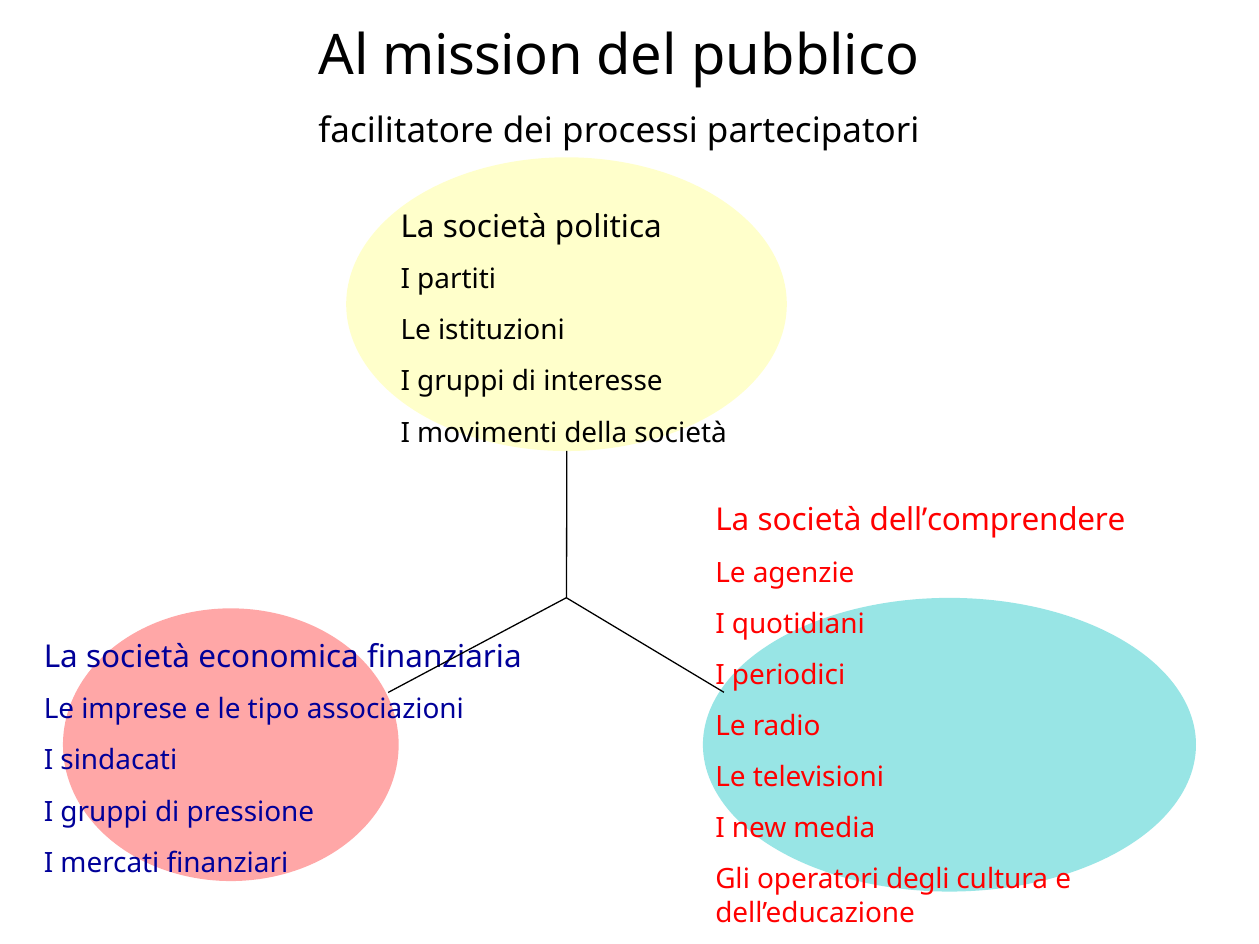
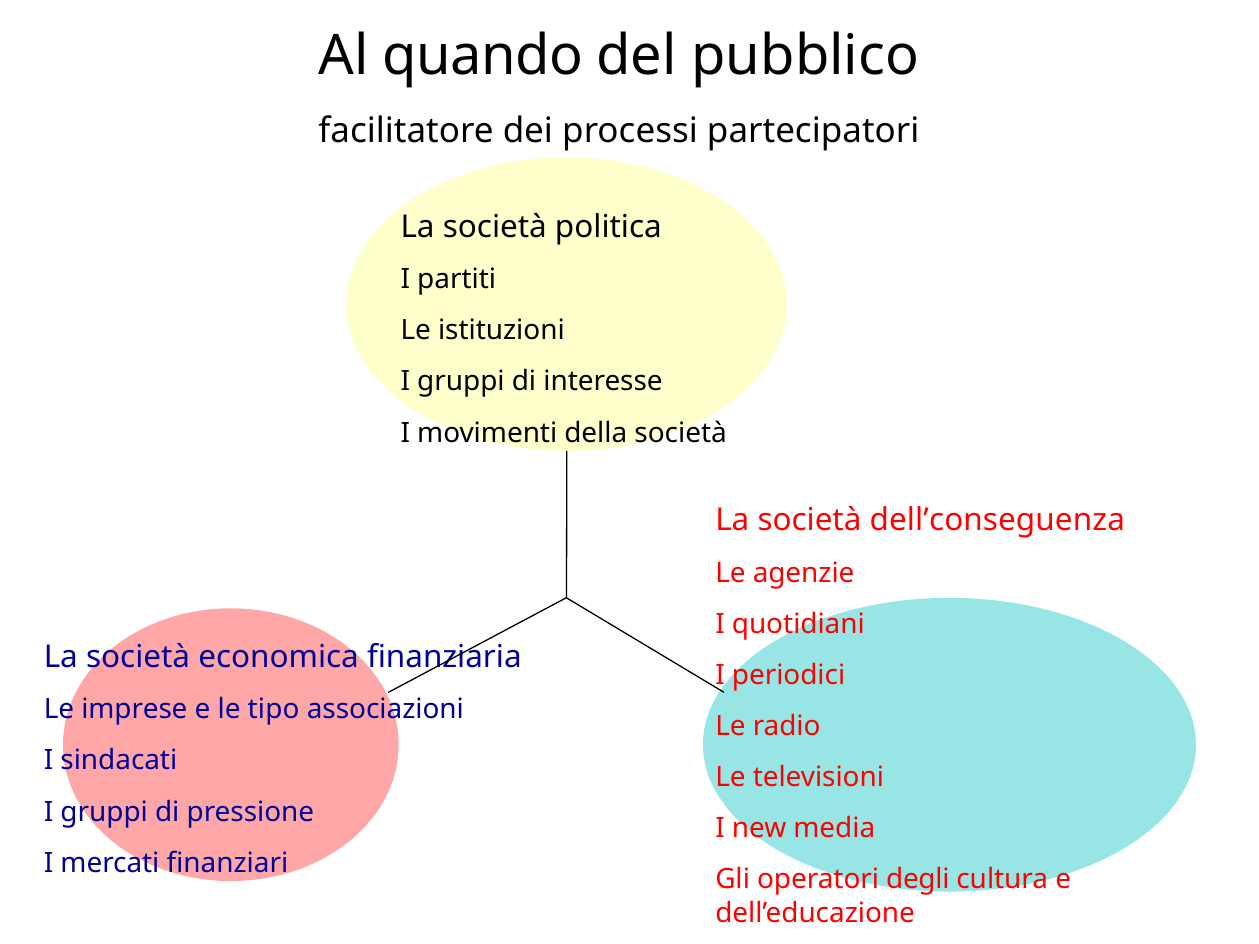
mission: mission -> quando
dell’comprendere: dell’comprendere -> dell’conseguenza
